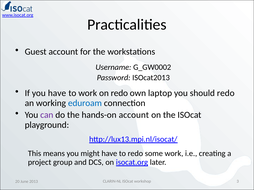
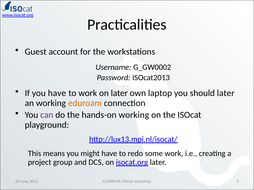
on redo: redo -> later
should redo: redo -> later
eduroam colour: blue -> orange
hands-on account: account -> working
